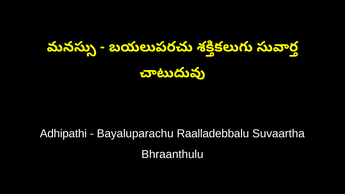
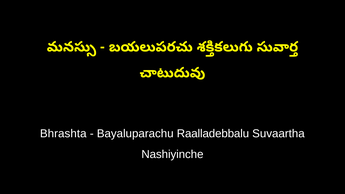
Adhipathi: Adhipathi -> Bhrashta
Bhraanthulu: Bhraanthulu -> Nashiyinche
